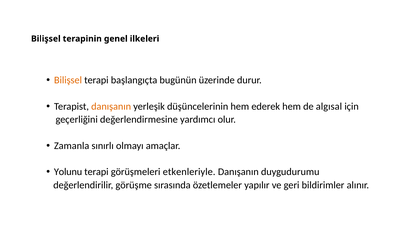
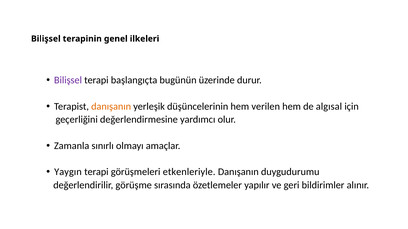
Bilişsel at (68, 80) colour: orange -> purple
ederek: ederek -> verilen
Yolunu: Yolunu -> Yaygın
